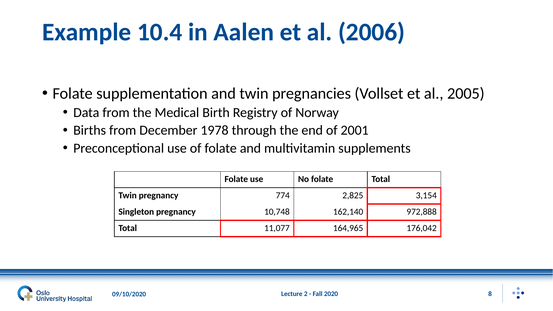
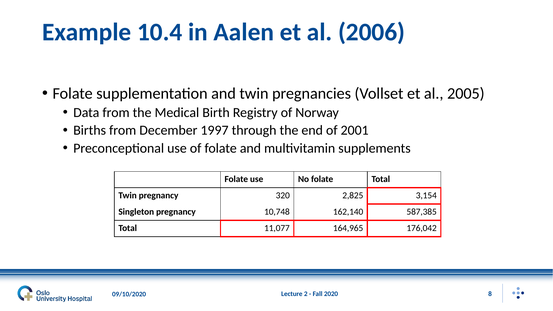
1978: 1978 -> 1997
774: 774 -> 320
972,888: 972,888 -> 587,385
